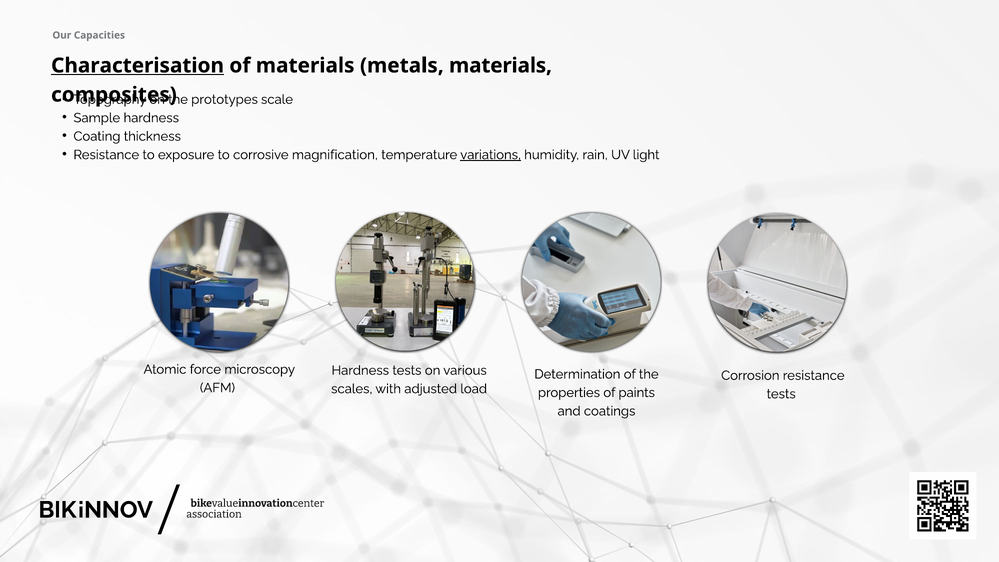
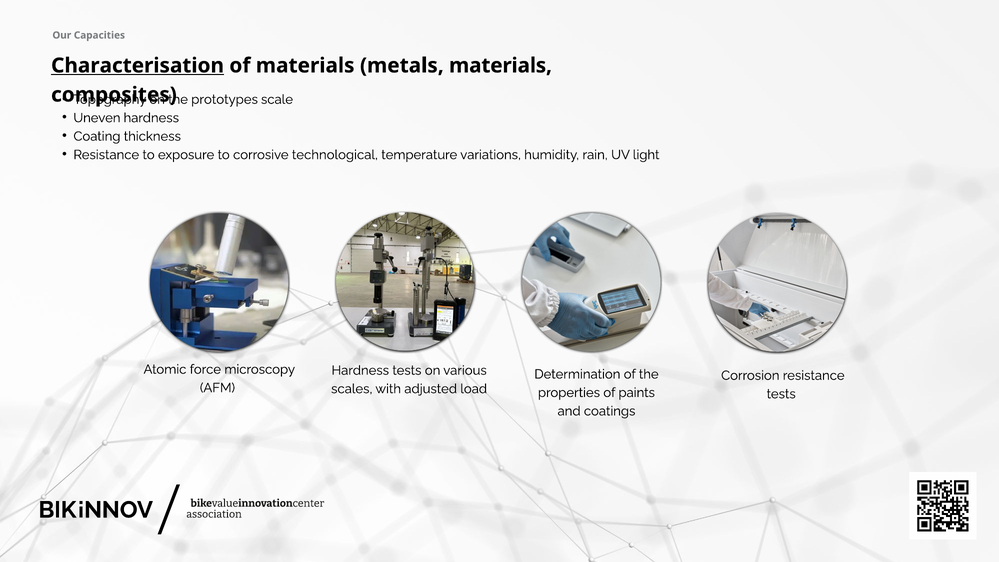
Sample: Sample -> Uneven
magnification: magnification -> technological
variations underline: present -> none
